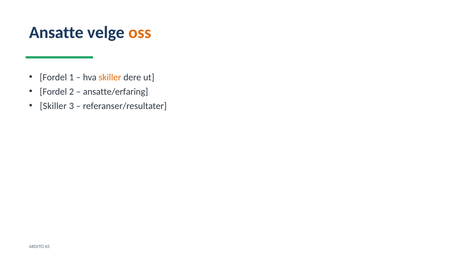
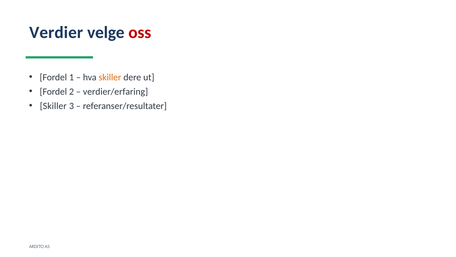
Ansatte: Ansatte -> Verdier
oss colour: orange -> red
ansatte/erfaring: ansatte/erfaring -> verdier/erfaring
